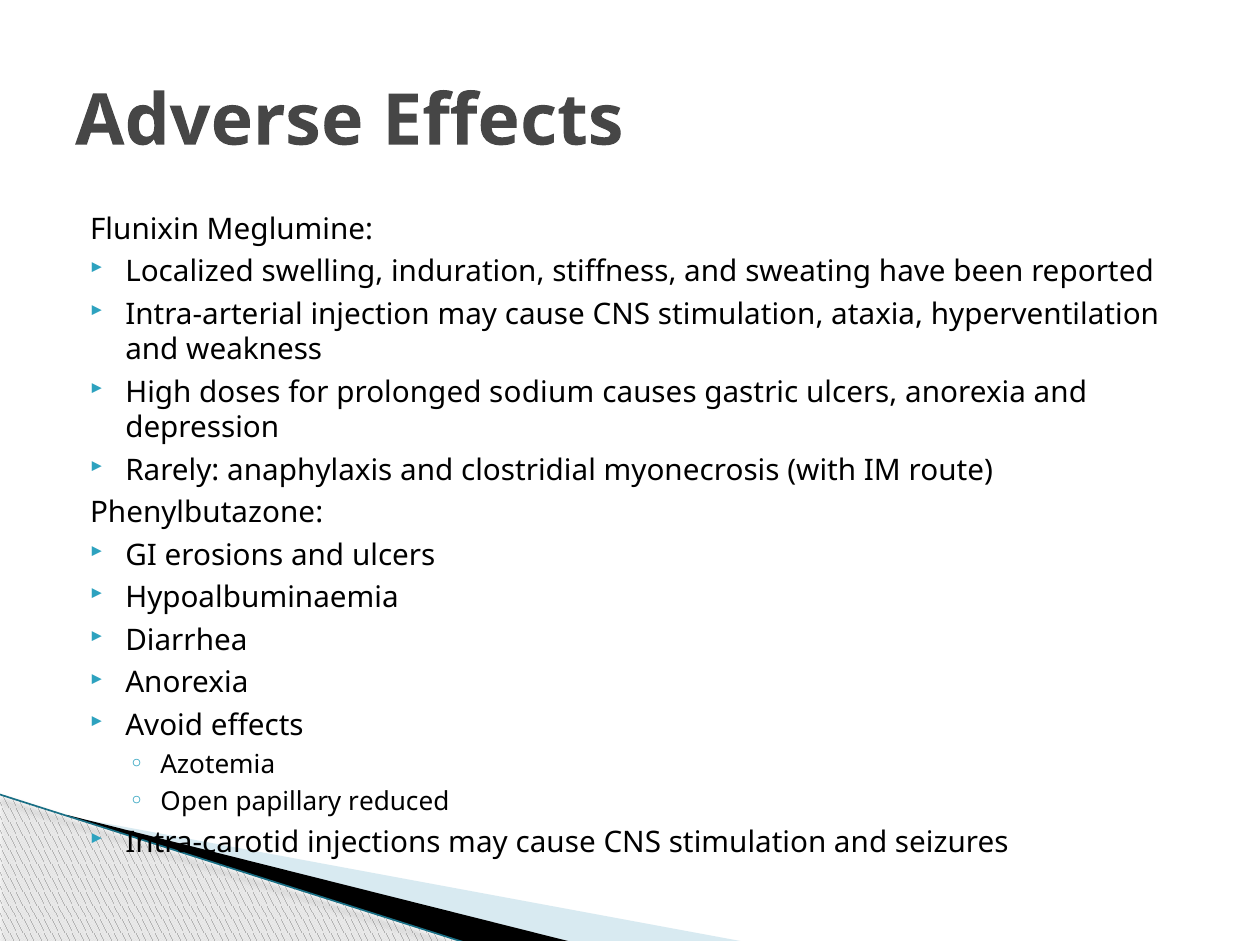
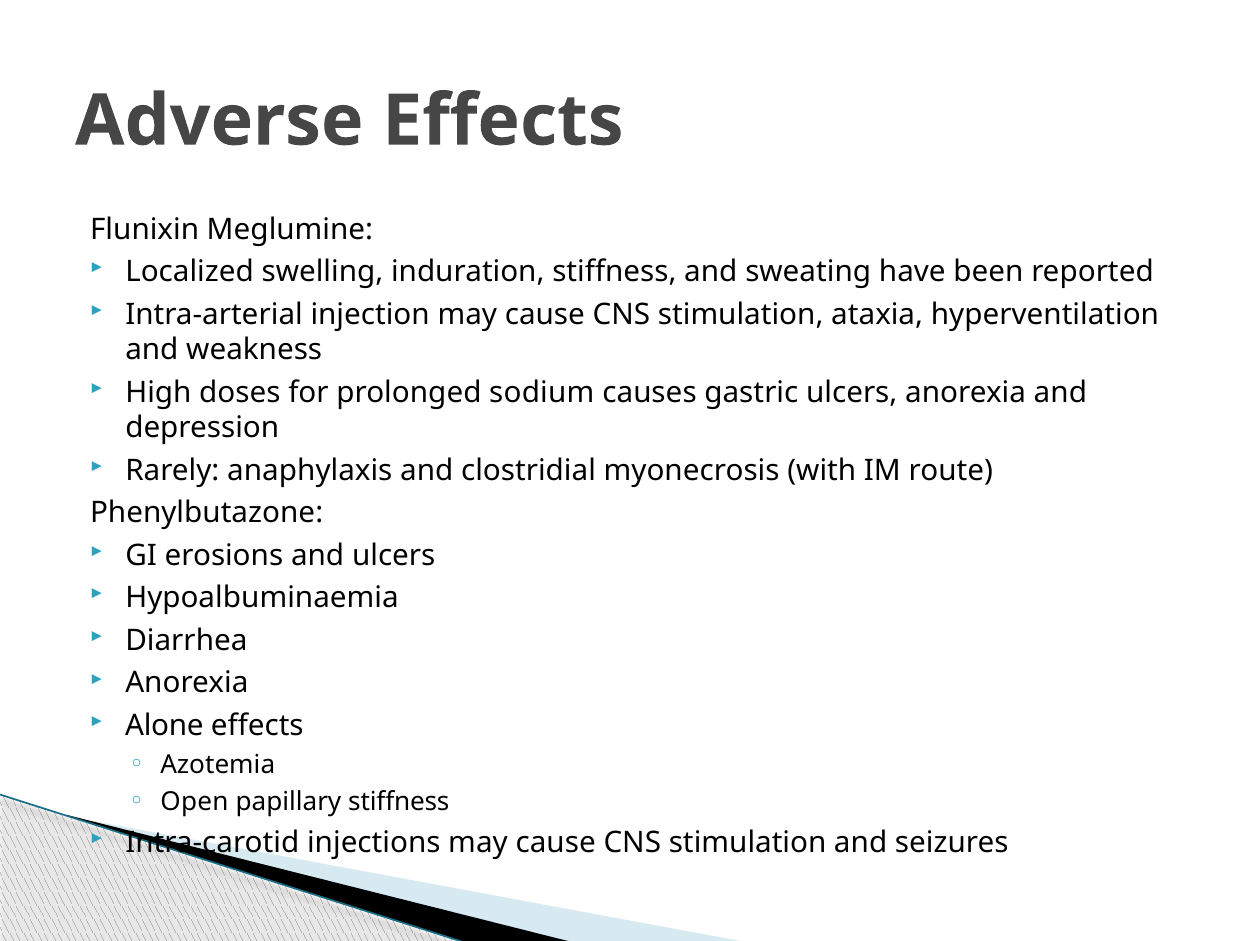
Avoid: Avoid -> Alone
papillary reduced: reduced -> stiffness
